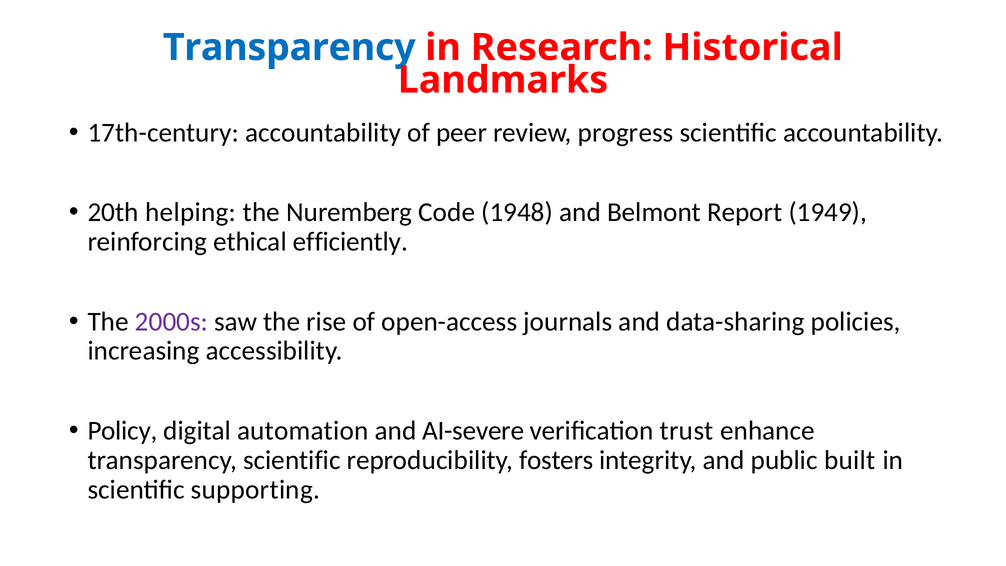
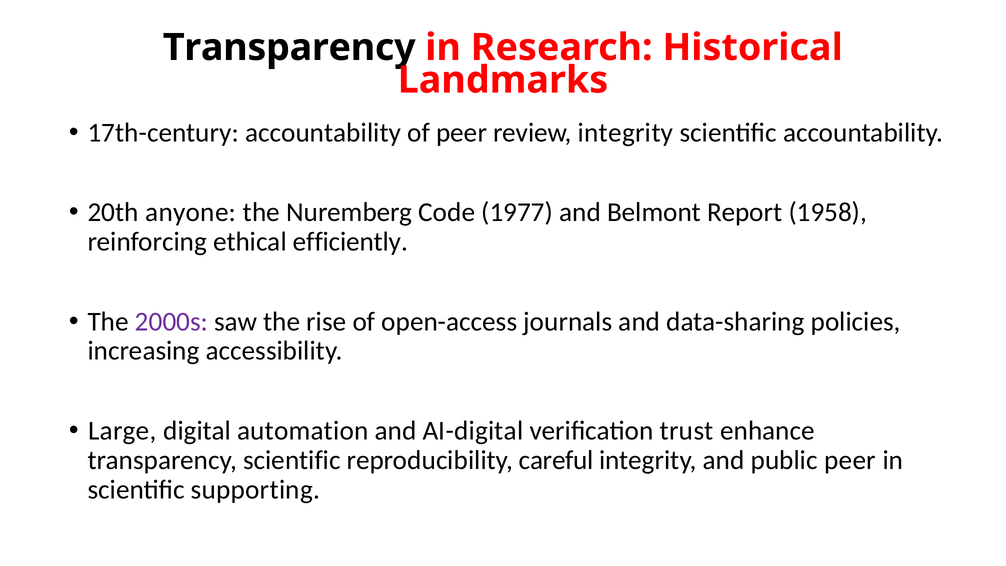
Transparency at (289, 47) colour: blue -> black
review progress: progress -> integrity
helping: helping -> anyone
1948: 1948 -> 1977
1949: 1949 -> 1958
Policy: Policy -> Large
AI-severe: AI-severe -> AI-digital
fosters: fosters -> careful
public built: built -> peer
